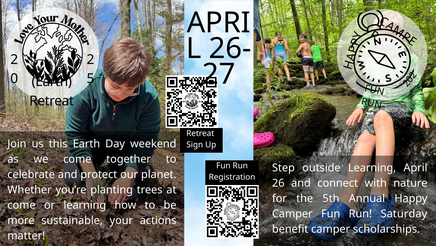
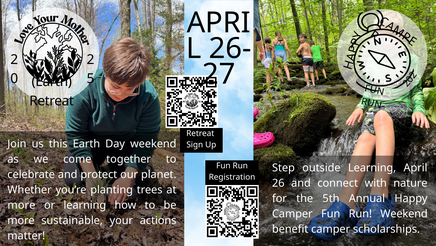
come at (21, 205): come -> more
Run Saturday: Saturday -> Weekend
